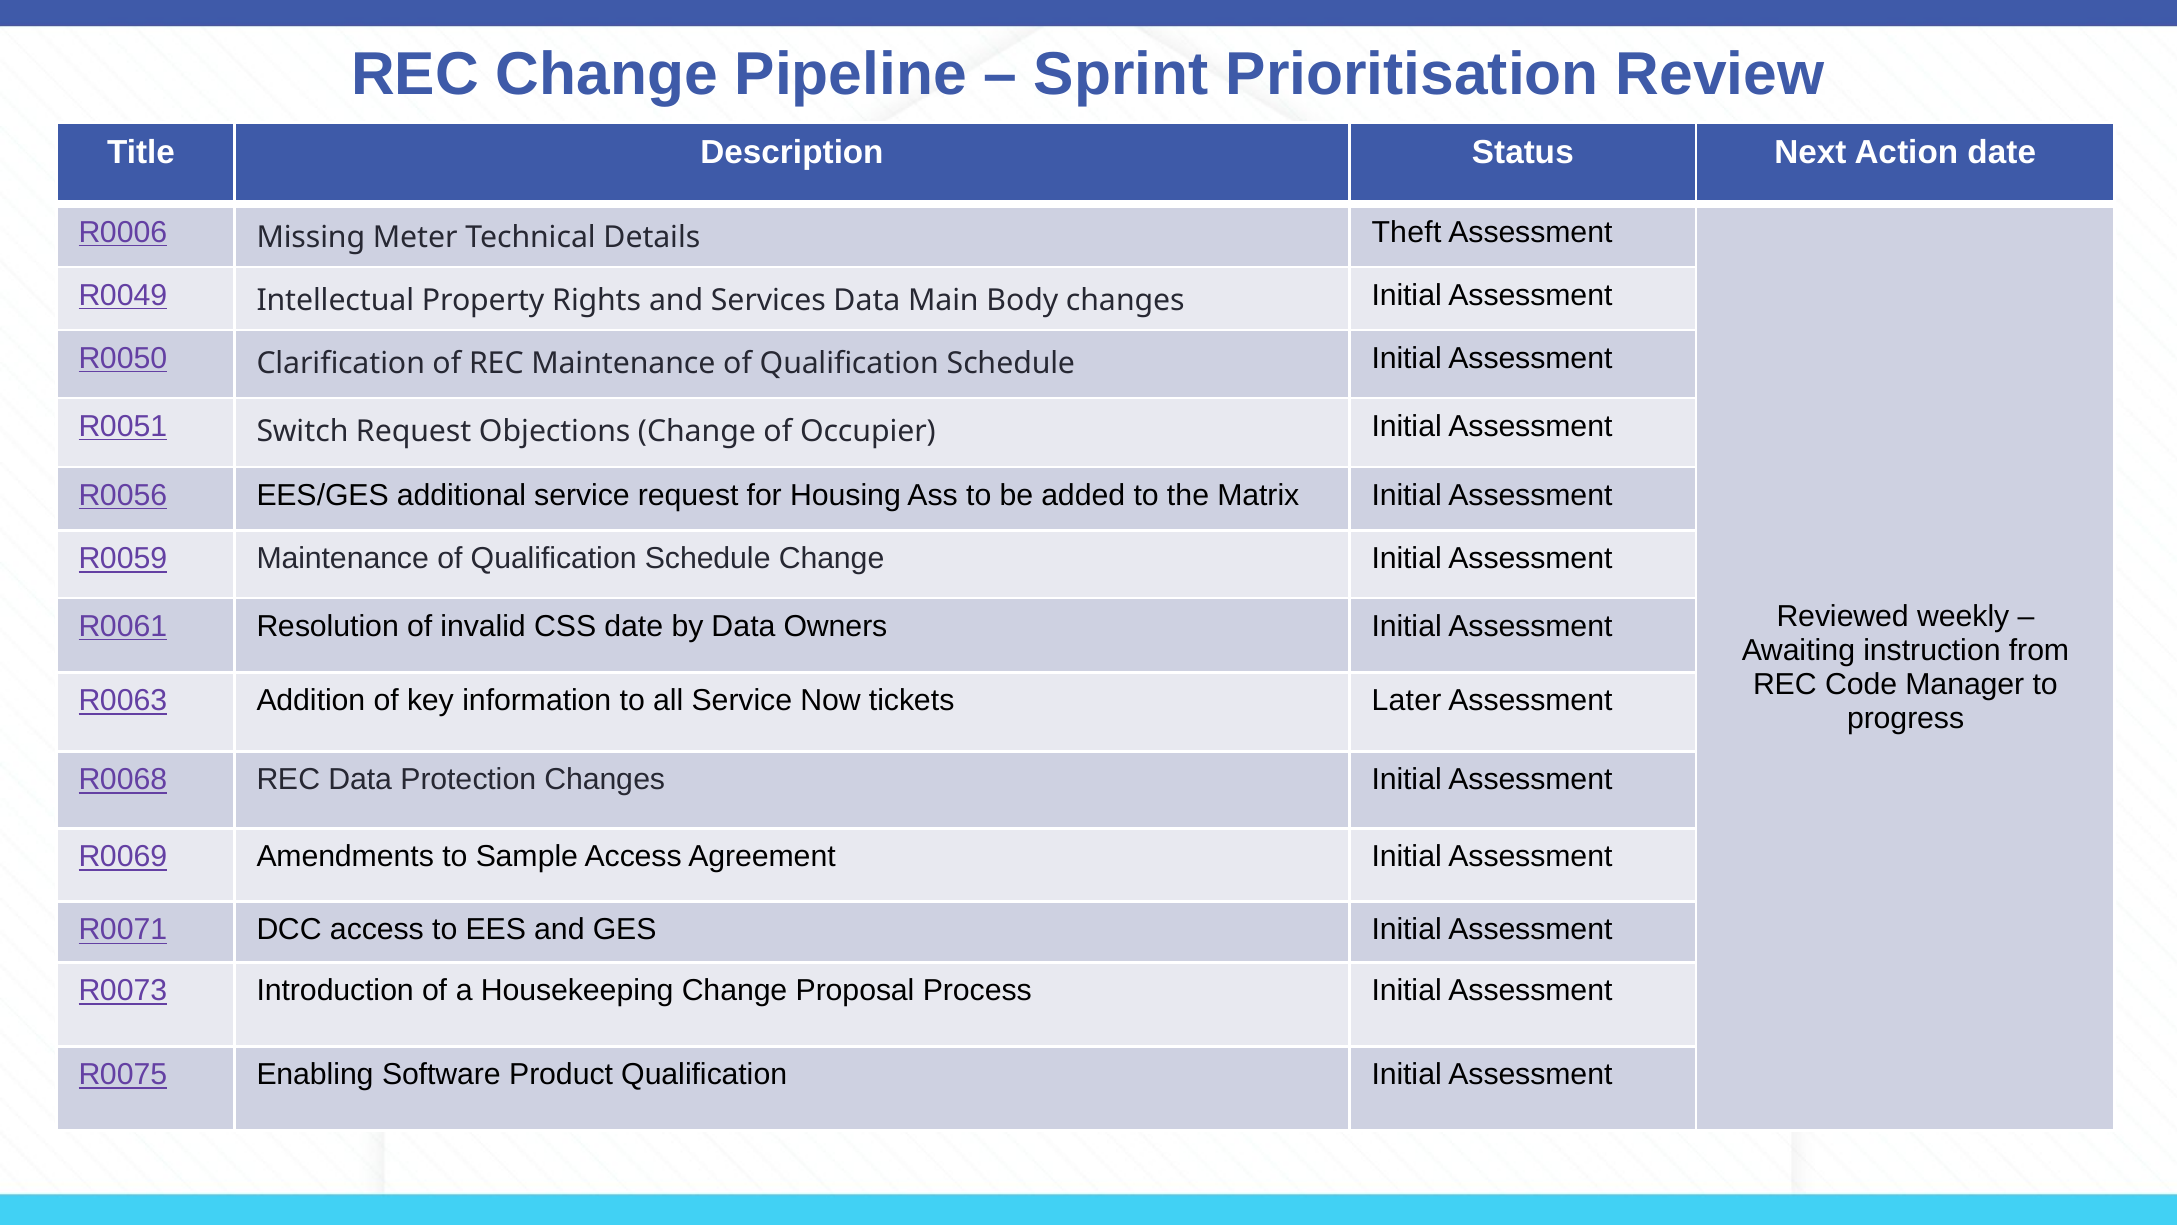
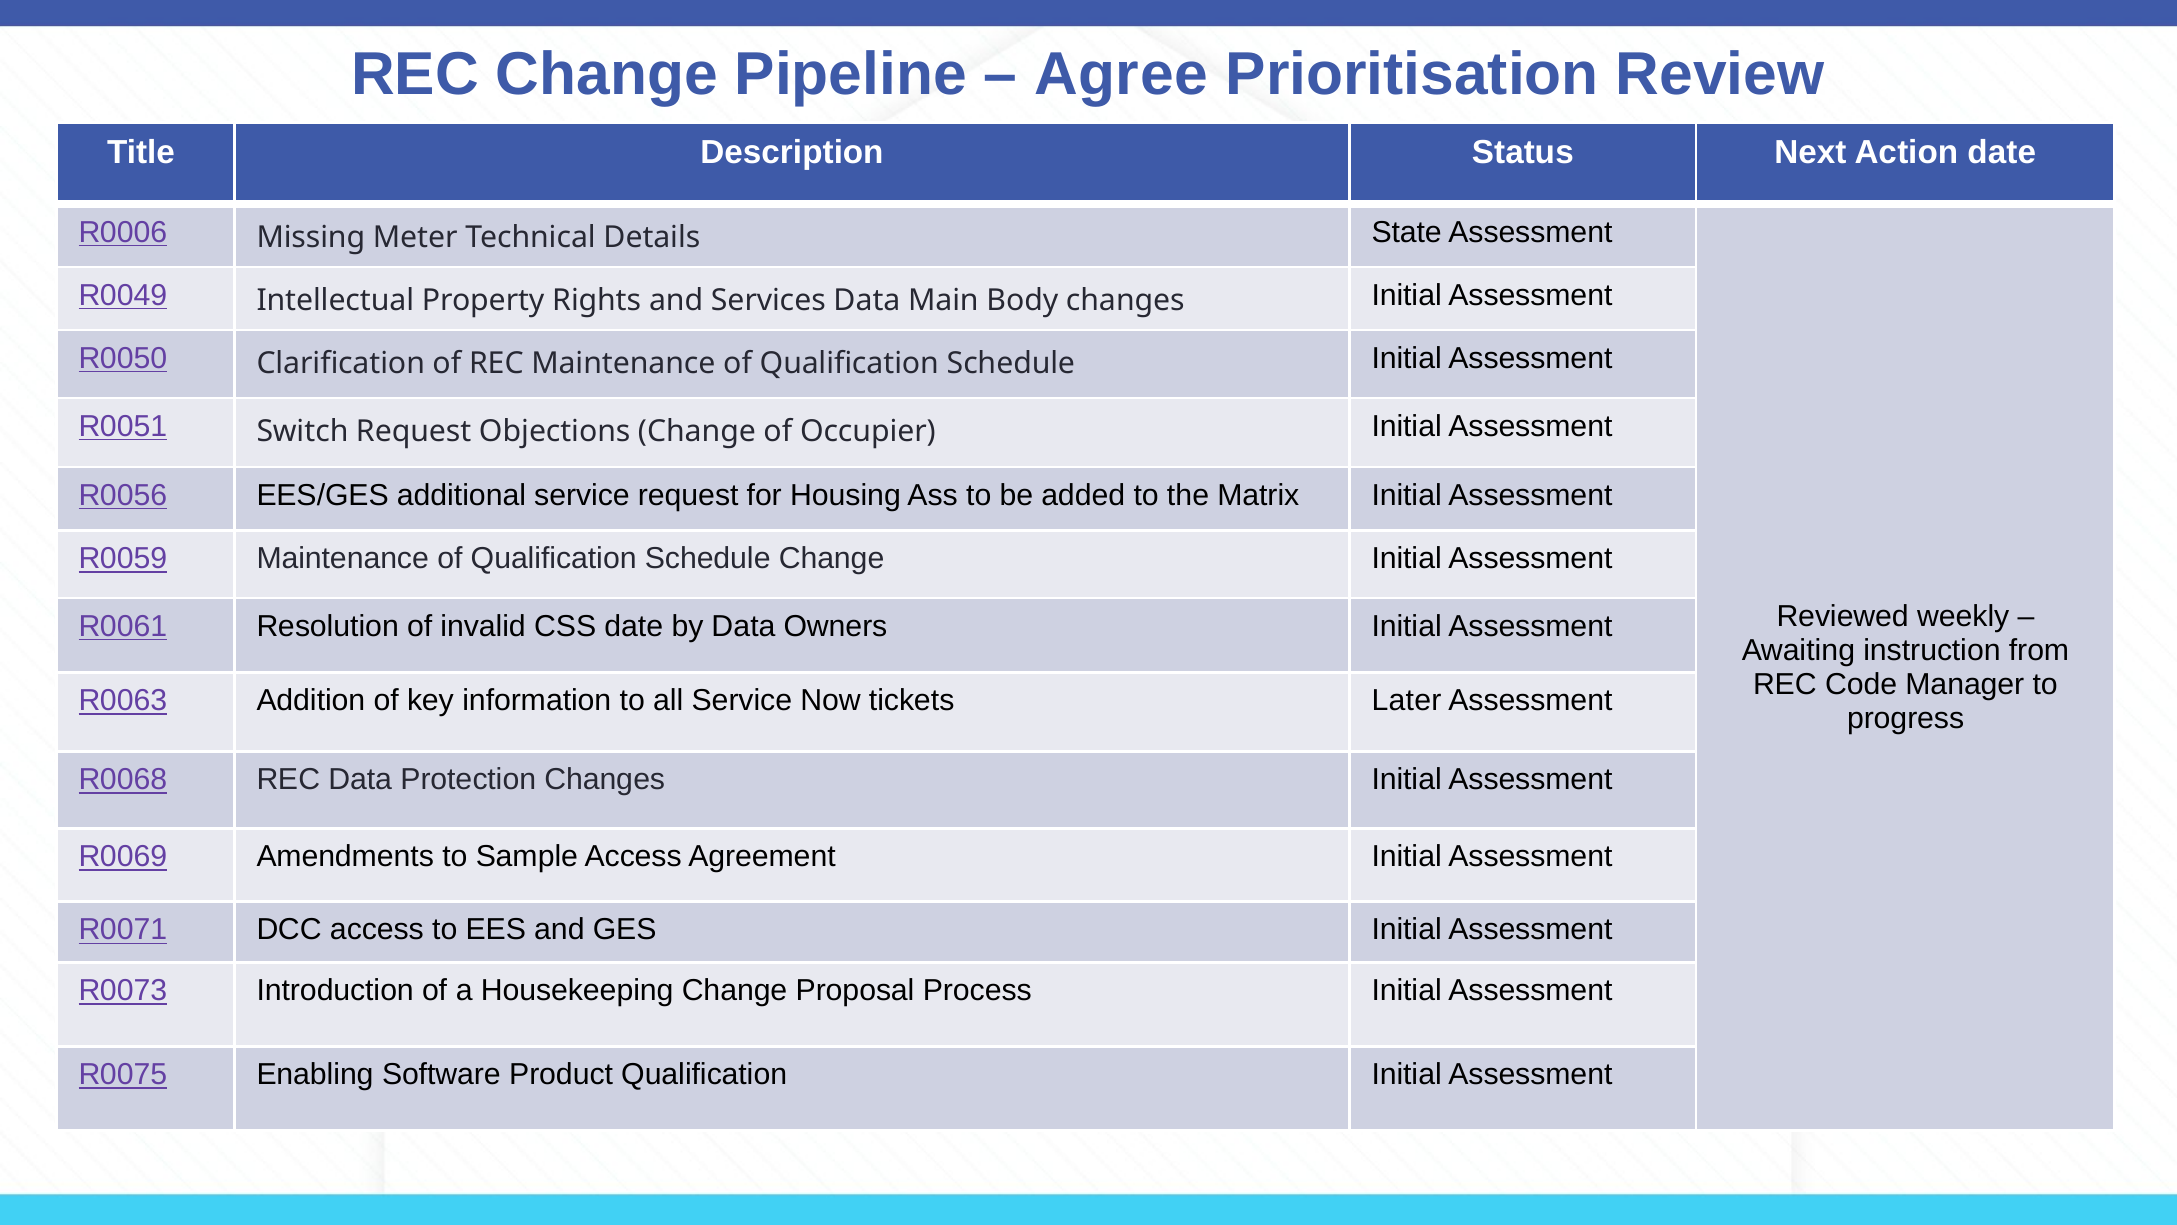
Sprint: Sprint -> Agree
Theft: Theft -> State
